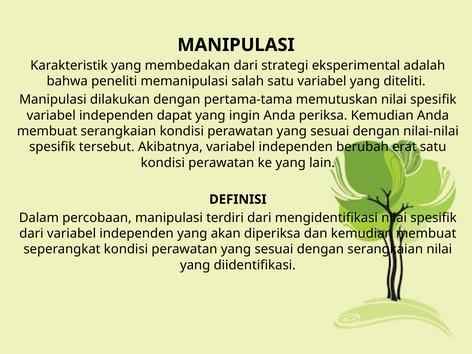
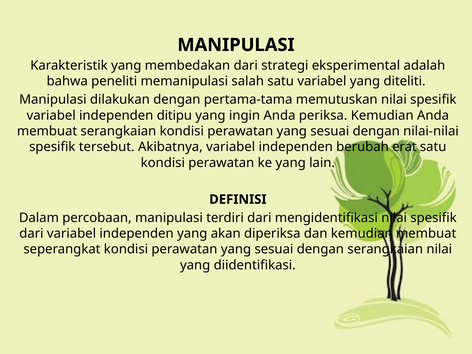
dapat: dapat -> ditipu
